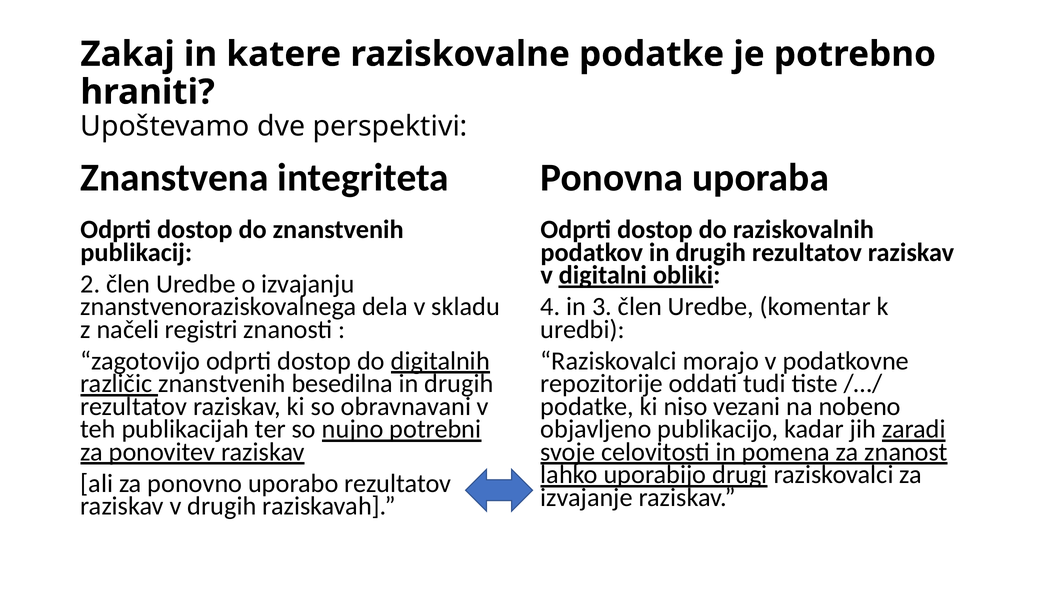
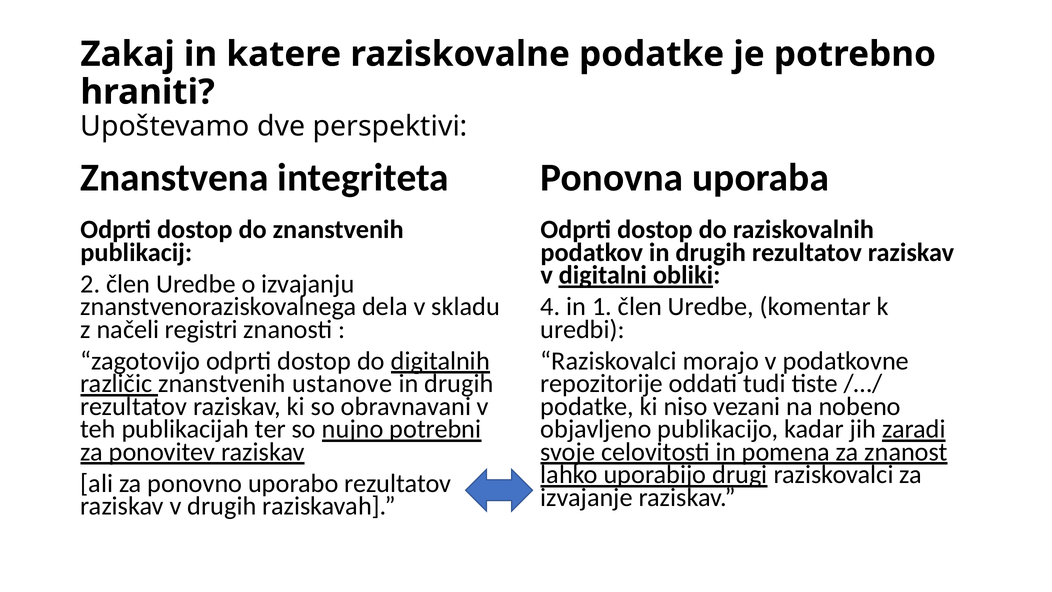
3: 3 -> 1
besedilna: besedilna -> ustanove
